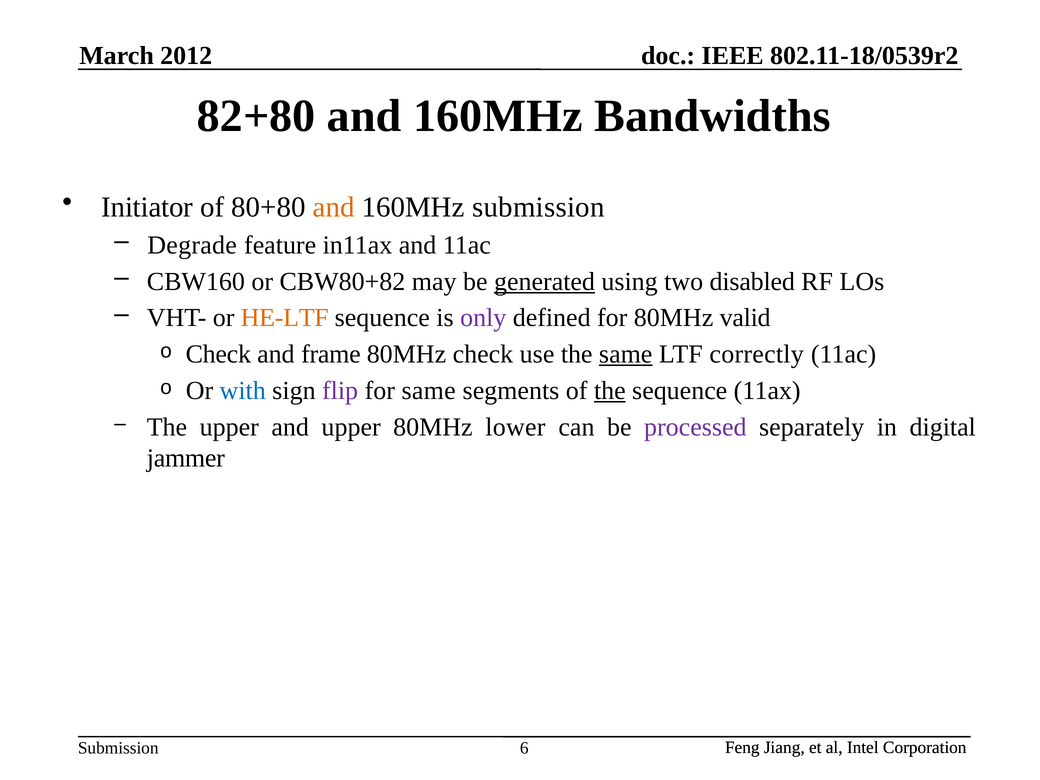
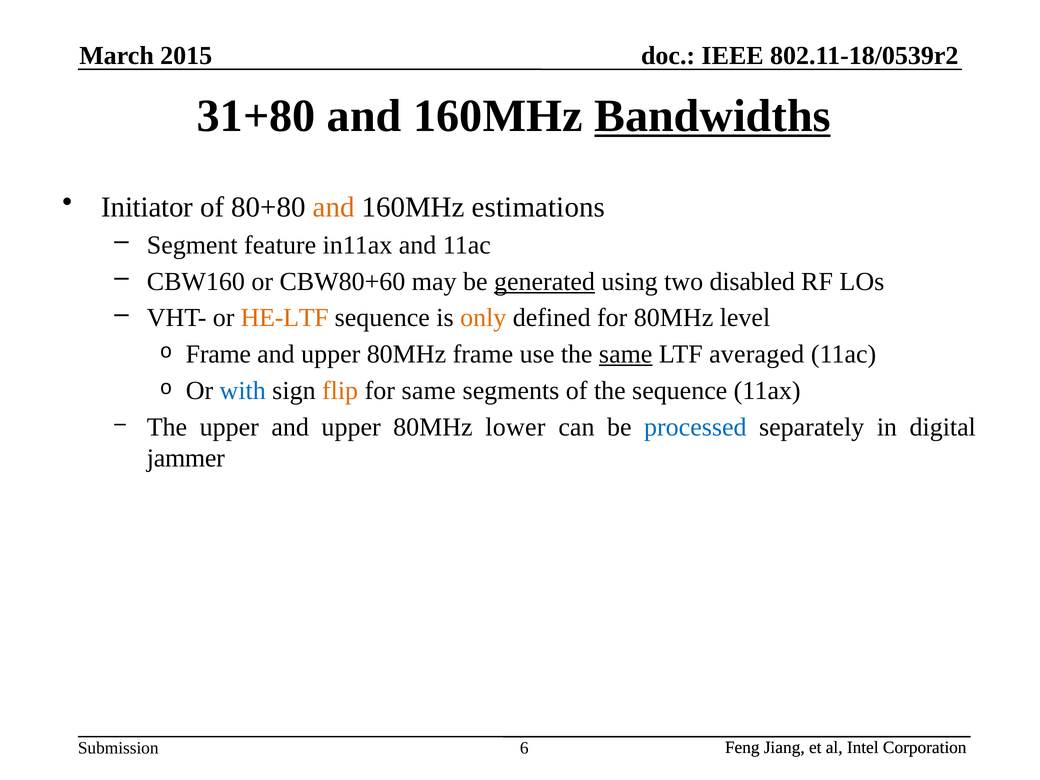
2012: 2012 -> 2015
82+80: 82+80 -> 31+80
Bandwidths underline: none -> present
160MHz submission: submission -> estimations
Degrade: Degrade -> Segment
CBW80+82: CBW80+82 -> CBW80+60
only colour: purple -> orange
valid: valid -> level
Check at (218, 354): Check -> Frame
frame at (331, 354): frame -> upper
80MHz check: check -> frame
correctly: correctly -> averaged
flip colour: purple -> orange
the at (610, 391) underline: present -> none
processed colour: purple -> blue
